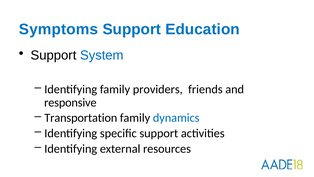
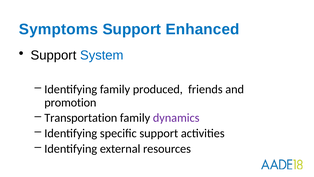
Education: Education -> Enhanced
providers: providers -> produced
responsive: responsive -> promotion
dynamics colour: blue -> purple
